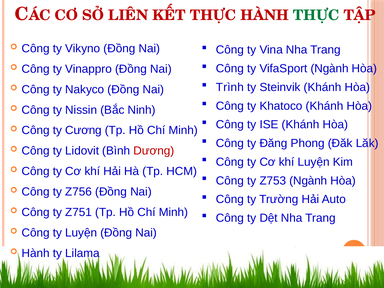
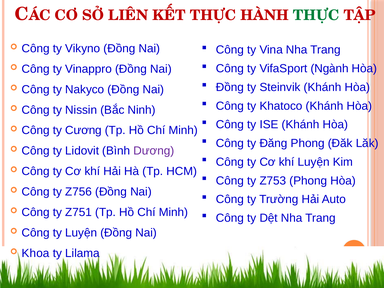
Trình at (230, 87): Trình -> Đồng
Dương colour: red -> purple
Z753 Ngành: Ngành -> Phong
Hành at (36, 253): Hành -> Khoa
